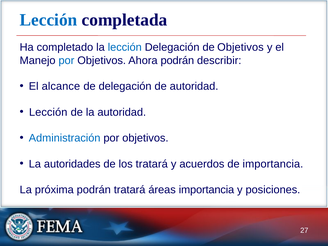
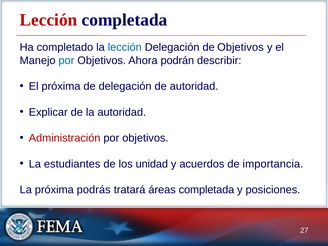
Lección at (49, 20) colour: blue -> red
El alcance: alcance -> próxima
Lección at (48, 112): Lección -> Explicar
Administración colour: blue -> red
autoridades: autoridades -> estudiantes
los tratará: tratará -> unidad
próxima podrán: podrán -> podrás
áreas importancia: importancia -> completada
